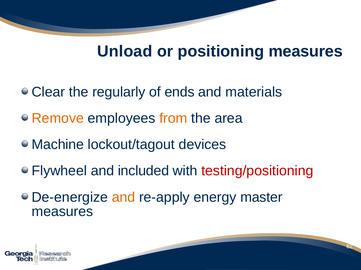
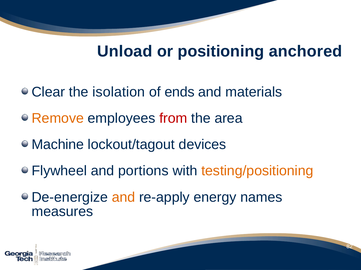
positioning measures: measures -> anchored
regularly: regularly -> isolation
from colour: orange -> red
included: included -> portions
testing/positioning colour: red -> orange
master: master -> names
